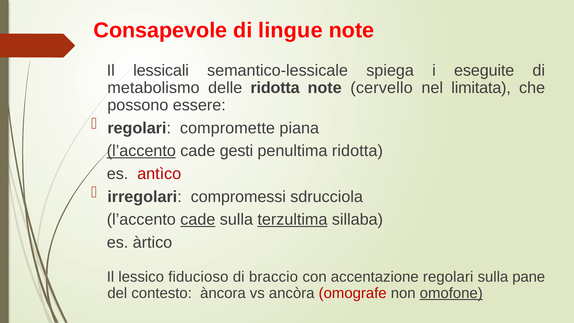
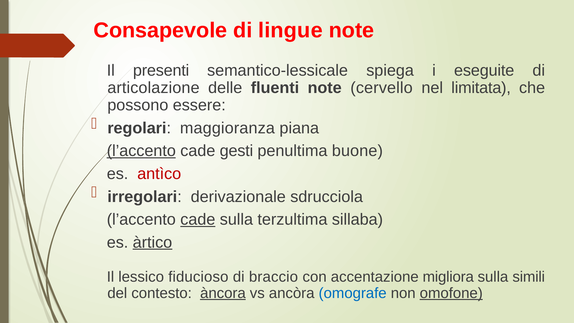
lessicali: lessicali -> presenti
metabolismo: metabolismo -> articolazione
delle ridotta: ridotta -> fluenti
compromette: compromette -> maggioranza
penultima ridotta: ridotta -> buone
compromessi: compromessi -> derivazionale
terzultima underline: present -> none
àrtico underline: none -> present
accentazione regolari: regolari -> migliora
pane: pane -> simili
àncora underline: none -> present
omografe colour: red -> blue
